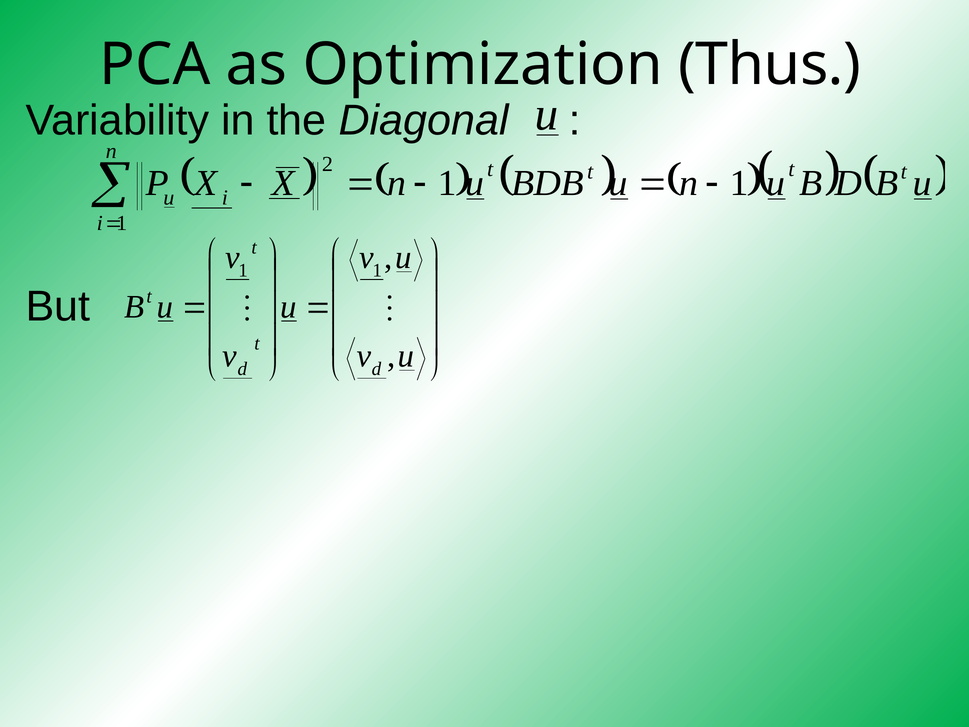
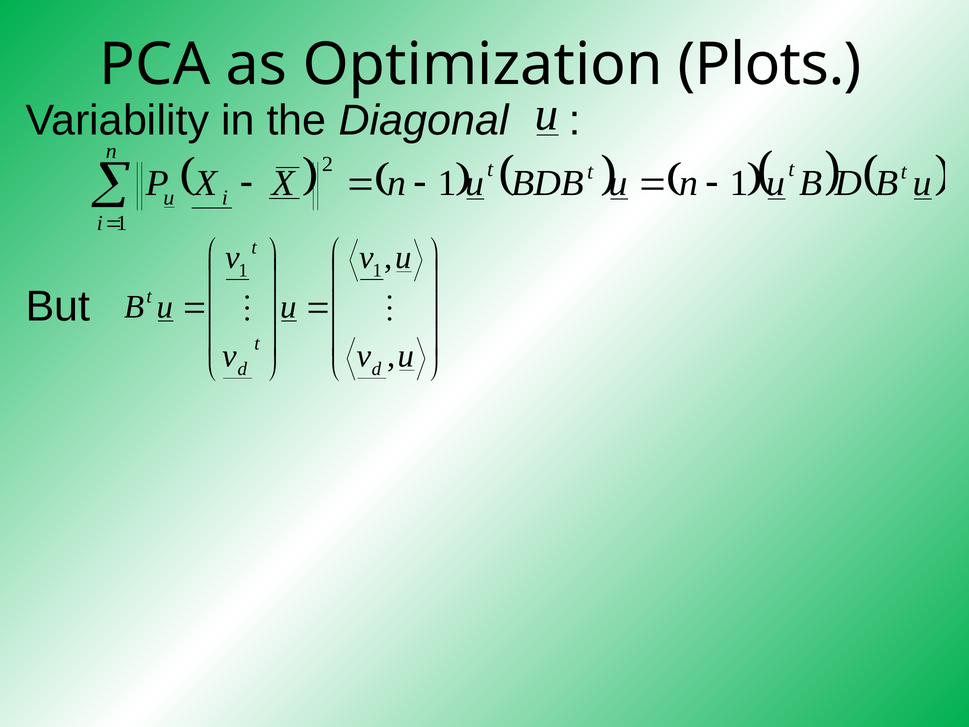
Thus: Thus -> Plots
